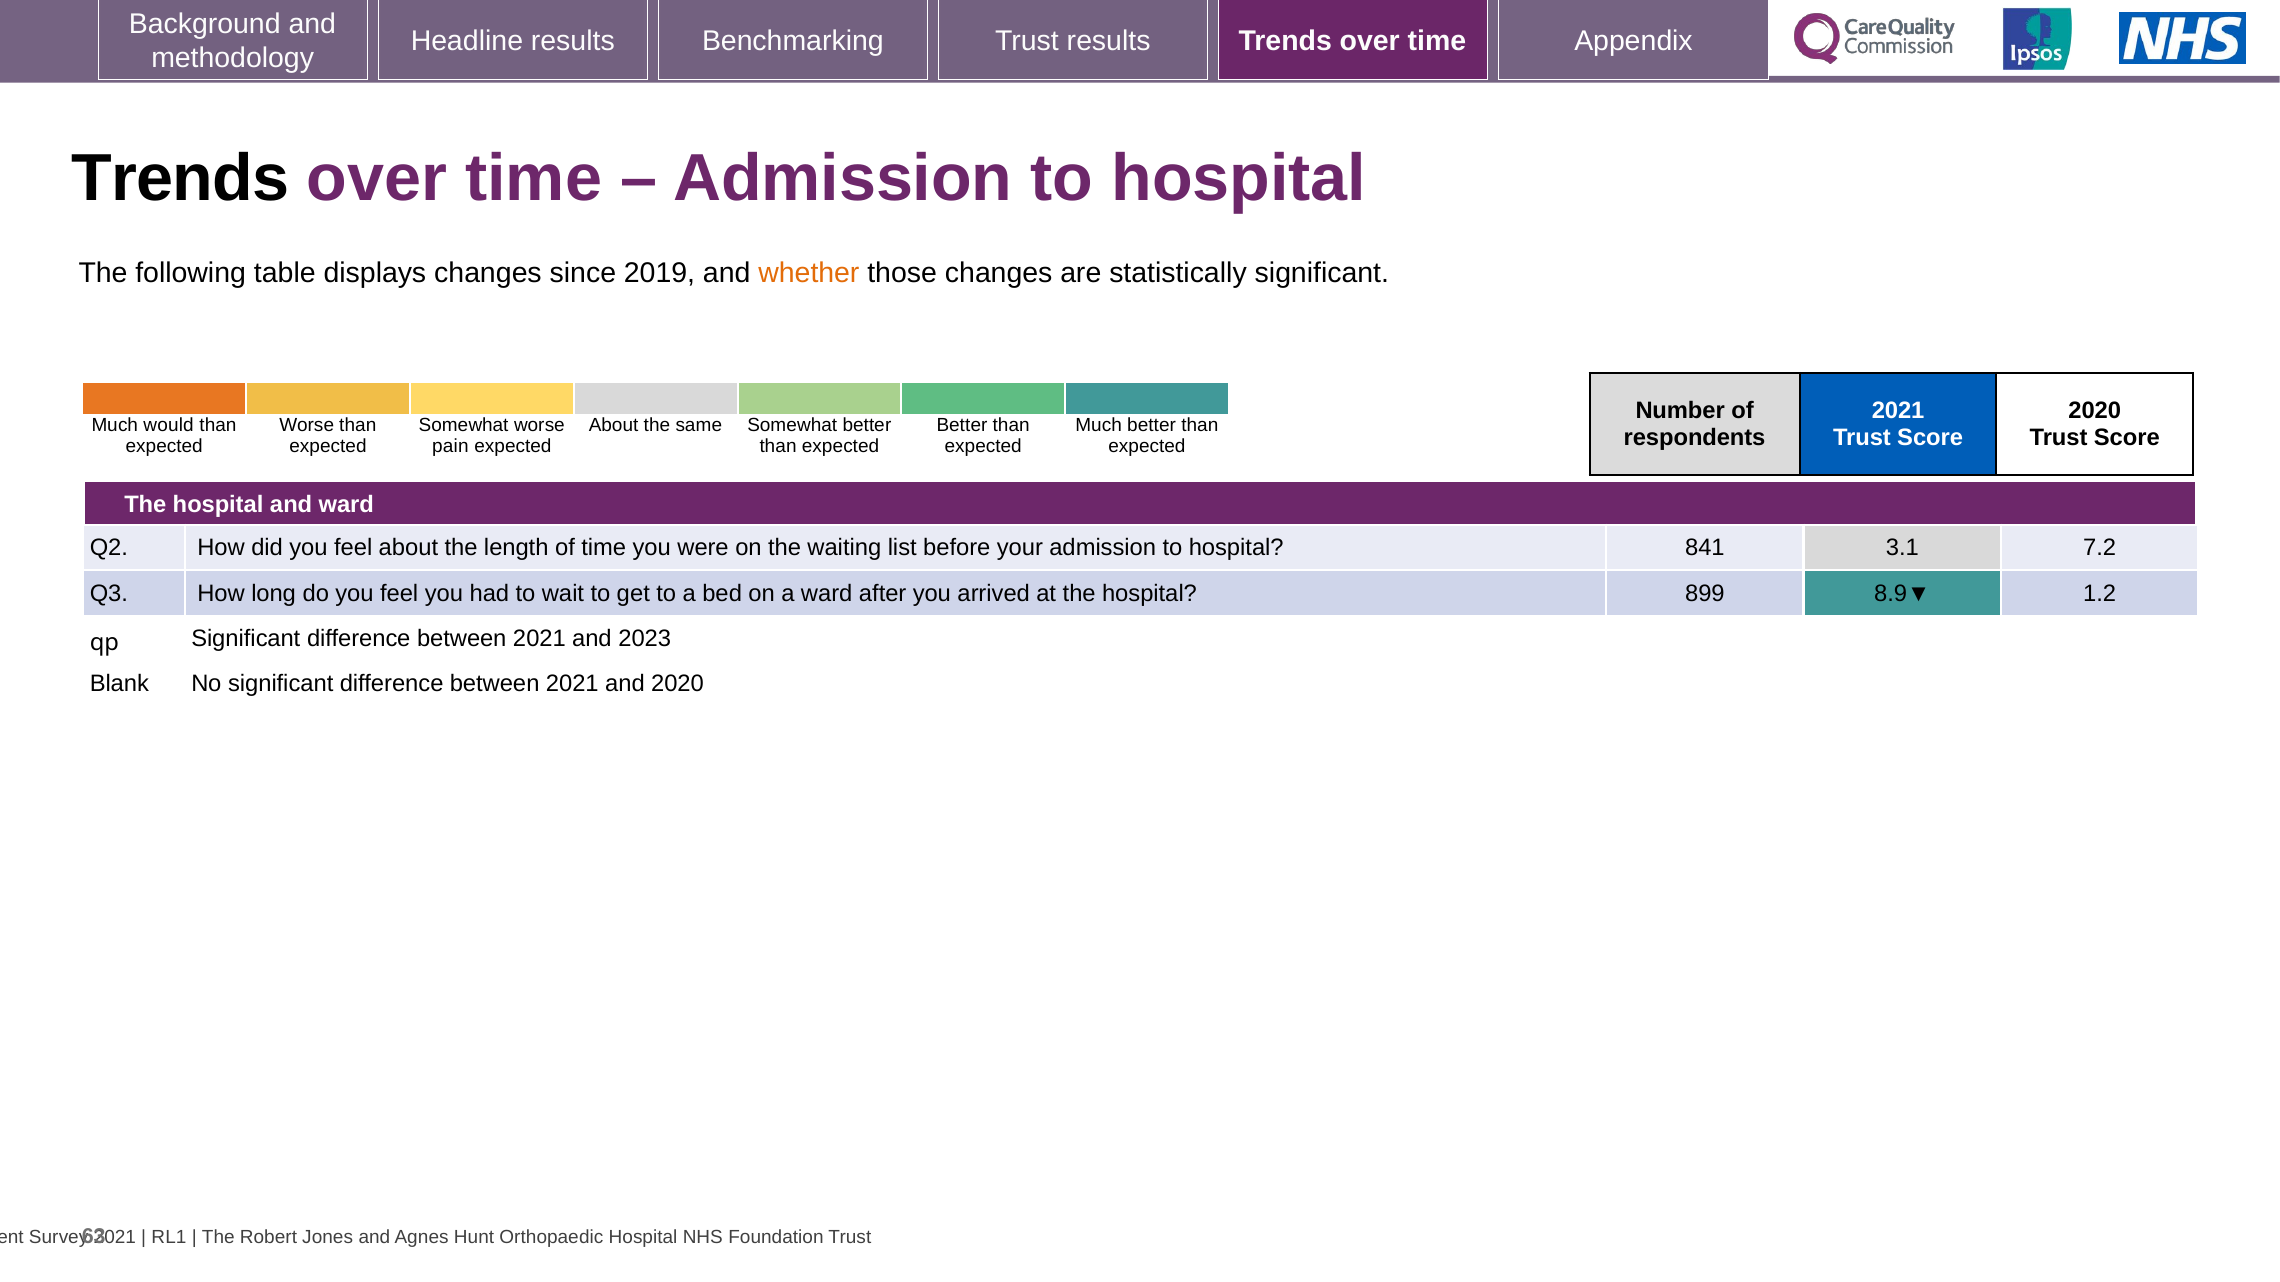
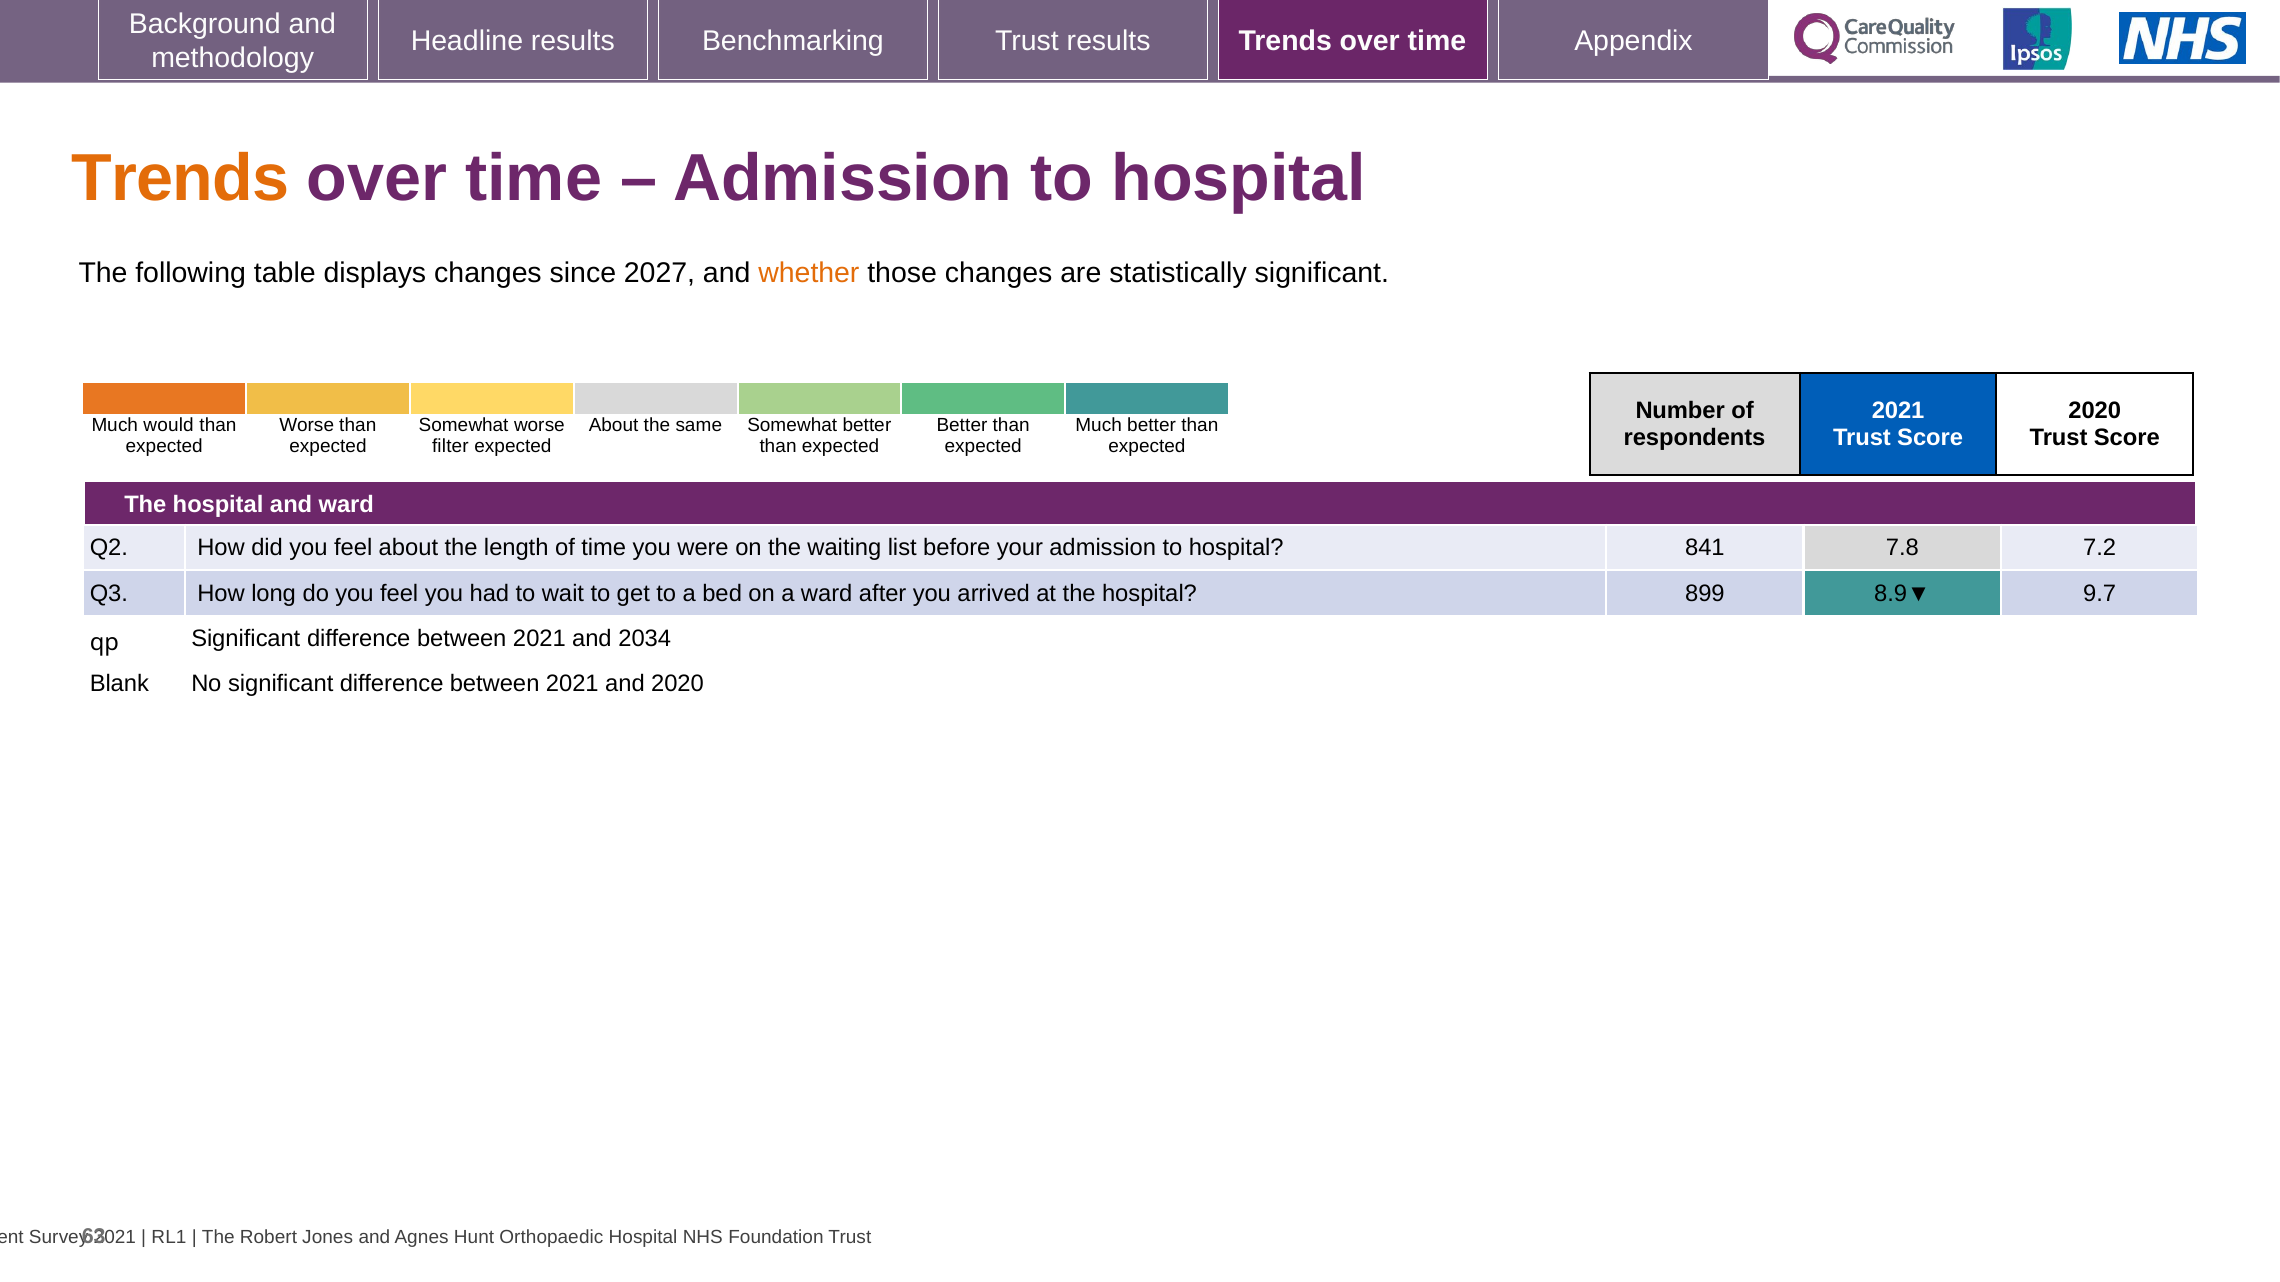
Trends at (180, 179) colour: black -> orange
2019: 2019 -> 2027
pain: pain -> filter
3.1: 3.1 -> 7.8
1.2: 1.2 -> 9.7
2023: 2023 -> 2034
